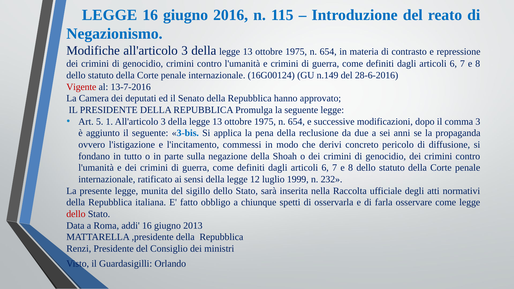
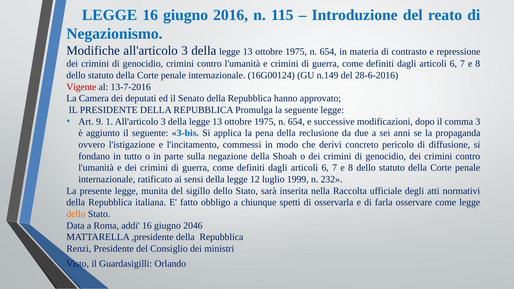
5: 5 -> 9
dello at (76, 214) colour: red -> orange
2013: 2013 -> 2046
